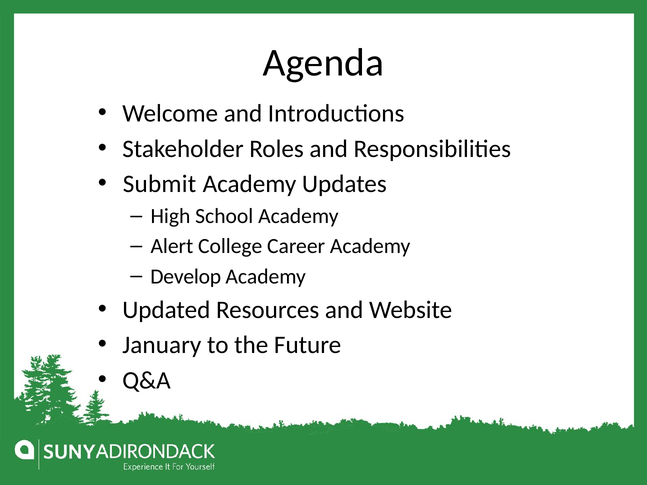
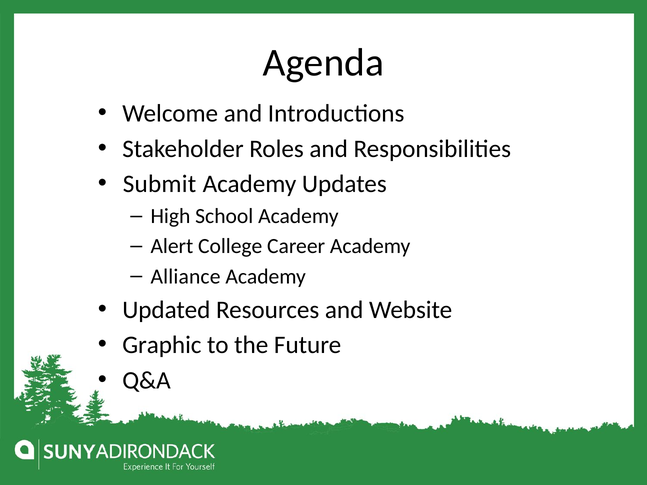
Develop: Develop -> Alliance
January: January -> Graphic
